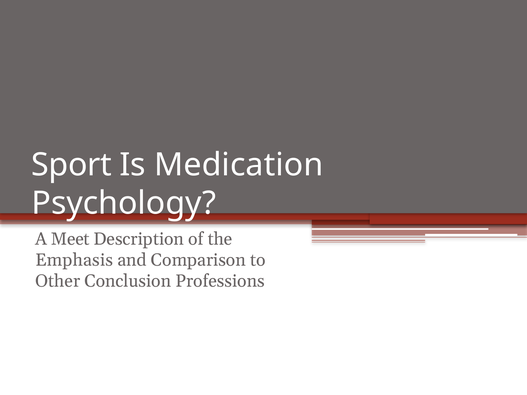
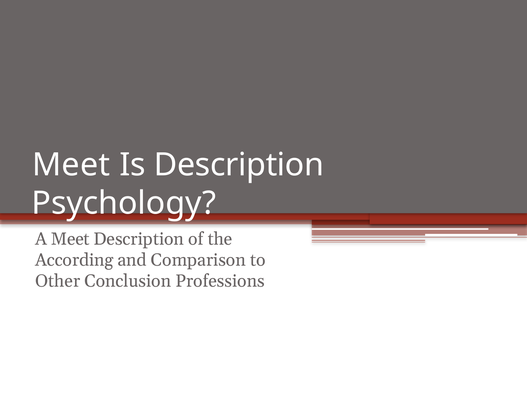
Sport at (71, 165): Sport -> Meet
Is Medication: Medication -> Description
Emphasis: Emphasis -> According
